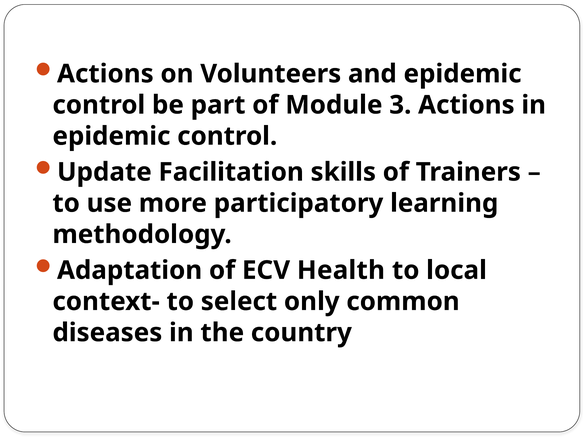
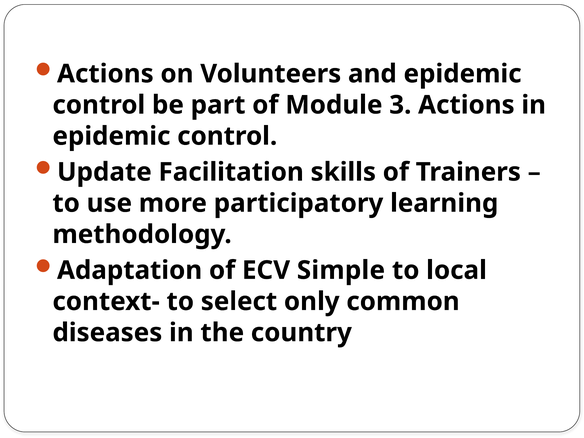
Health: Health -> Simple
